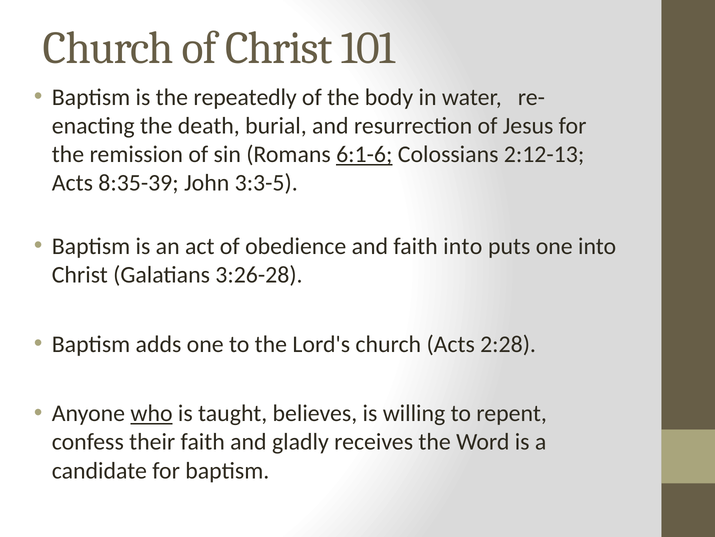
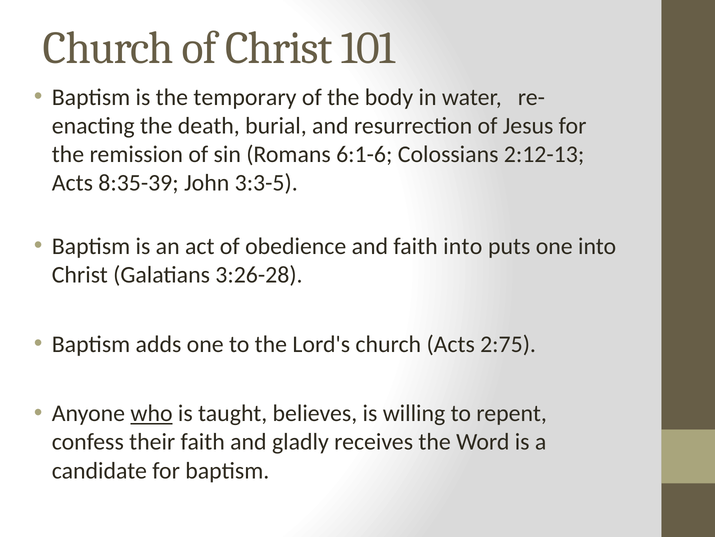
repeatedly: repeatedly -> temporary
6:1-6 underline: present -> none
2:28: 2:28 -> 2:75
